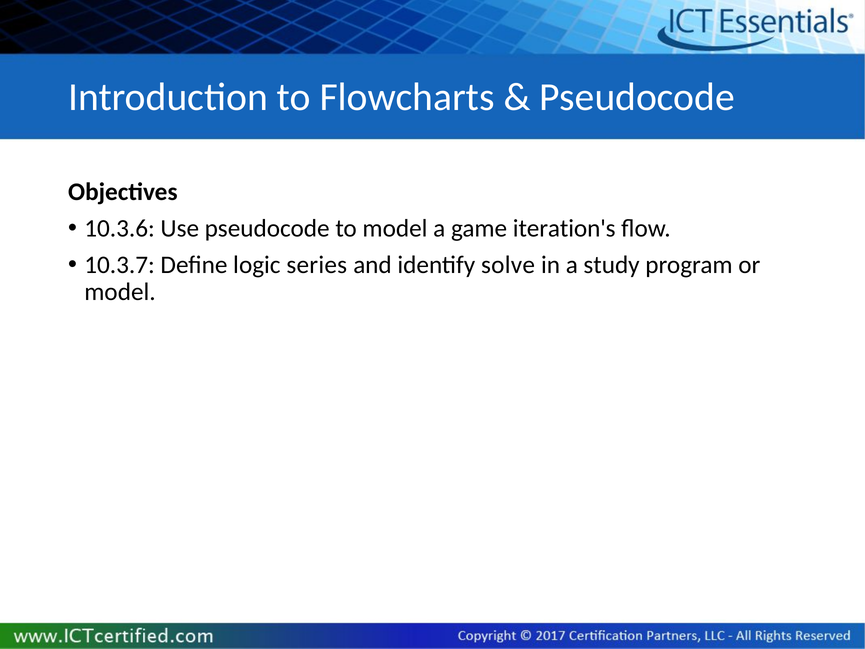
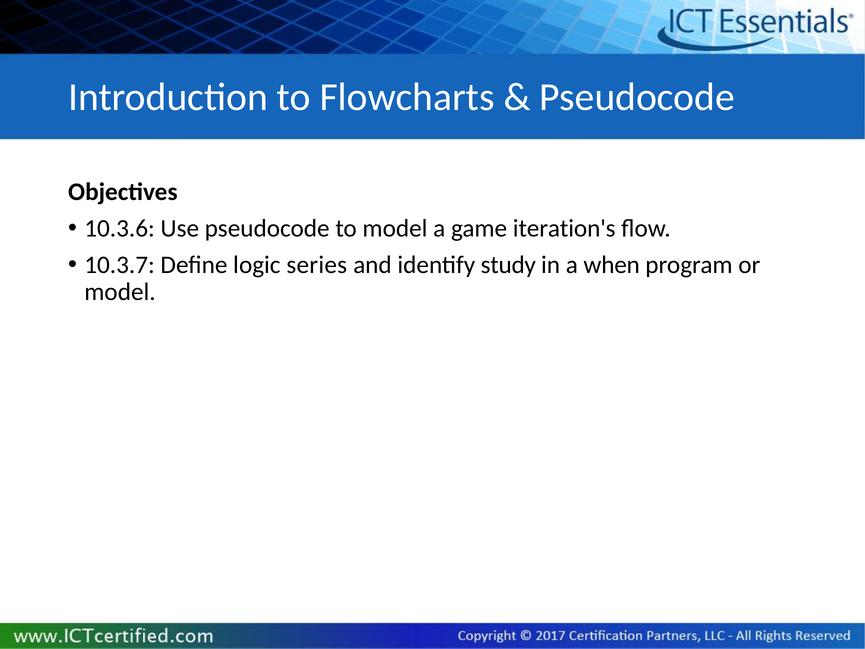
solve: solve -> study
study: study -> when
